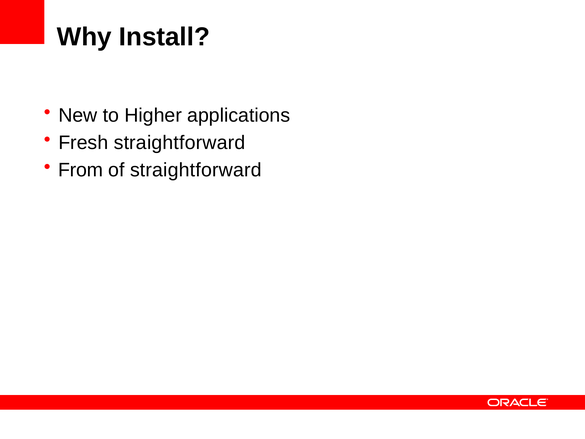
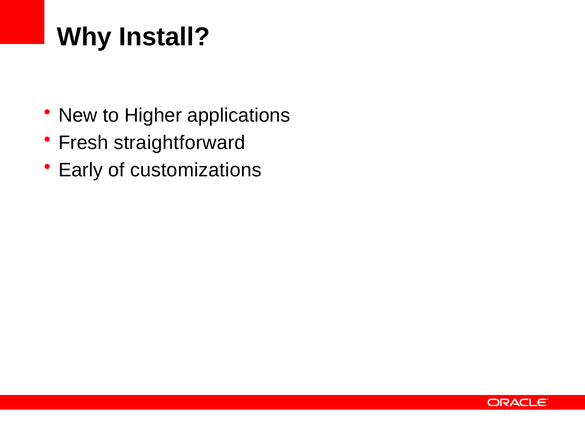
From: From -> Early
of straightforward: straightforward -> customizations
